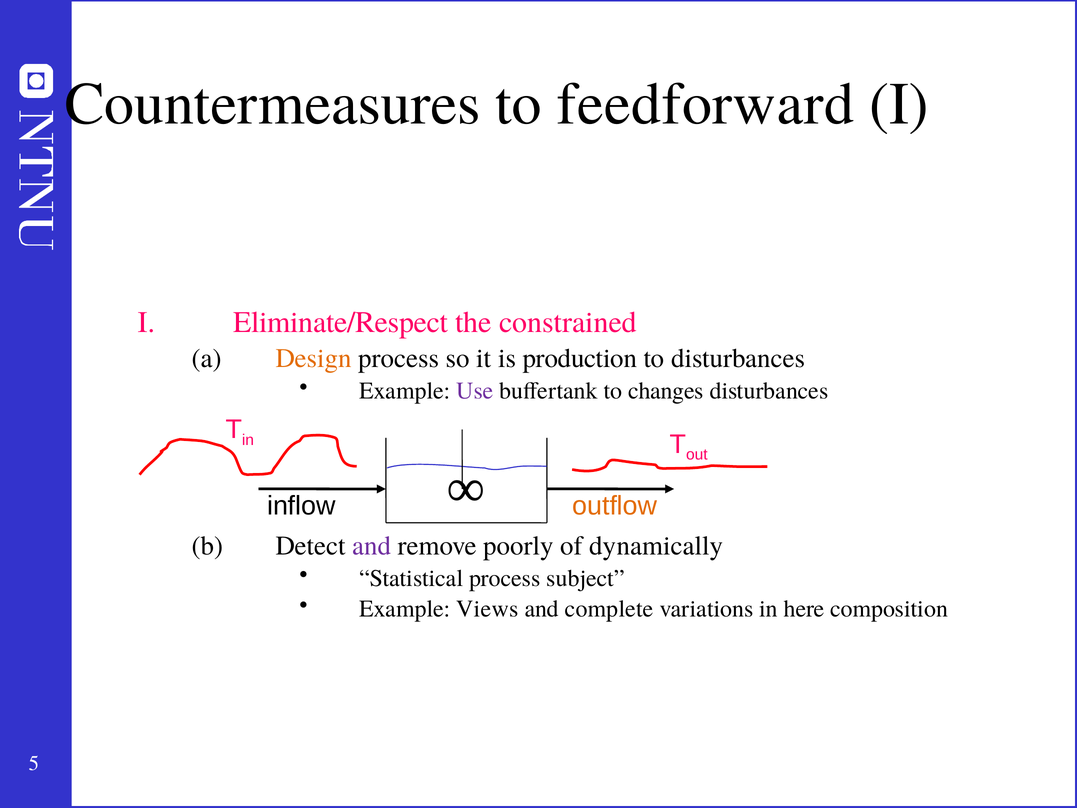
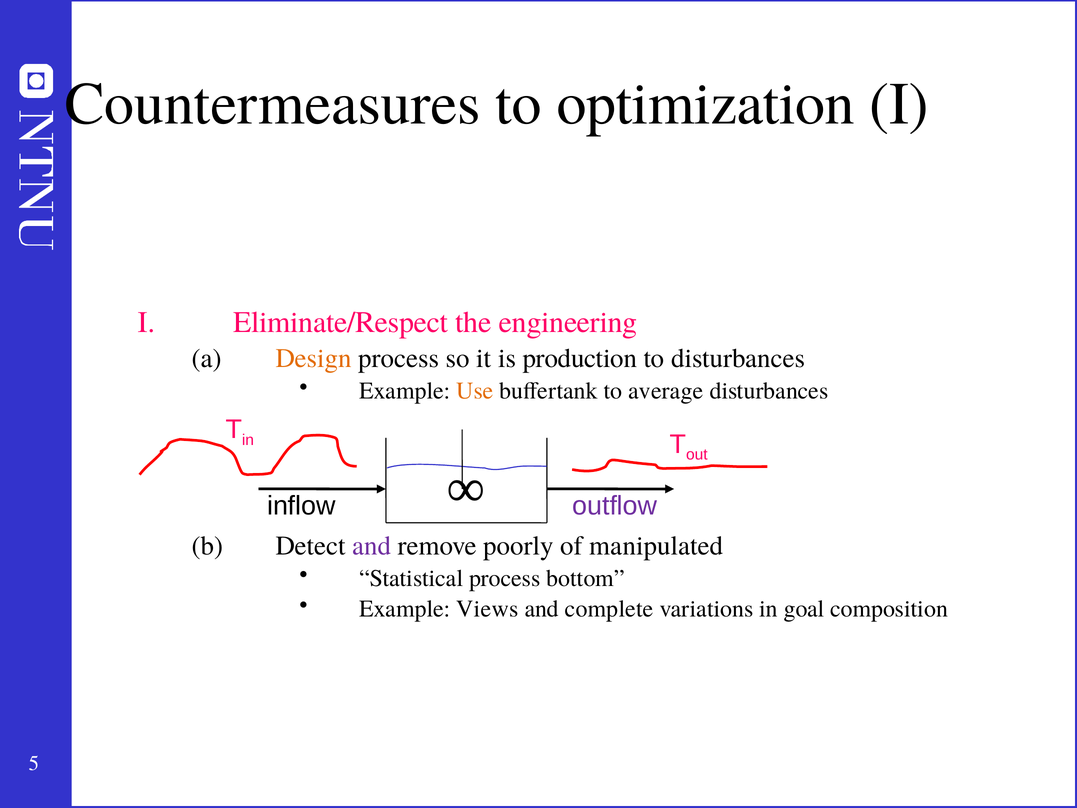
feedforward: feedforward -> optimization
constrained: constrained -> engineering
Use colour: purple -> orange
changes: changes -> average
outflow colour: orange -> purple
dynamically: dynamically -> manipulated
subject: subject -> bottom
here: here -> goal
